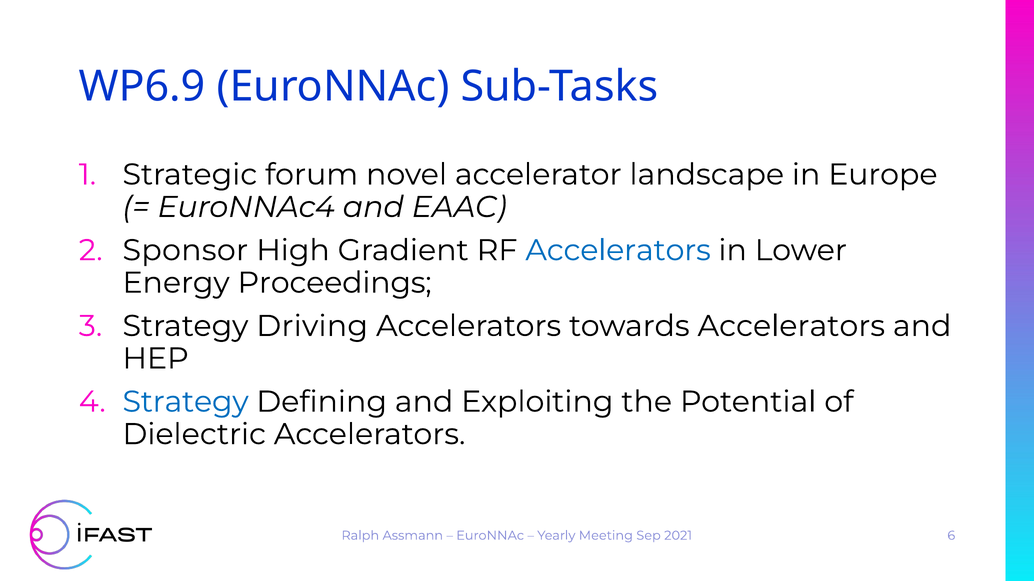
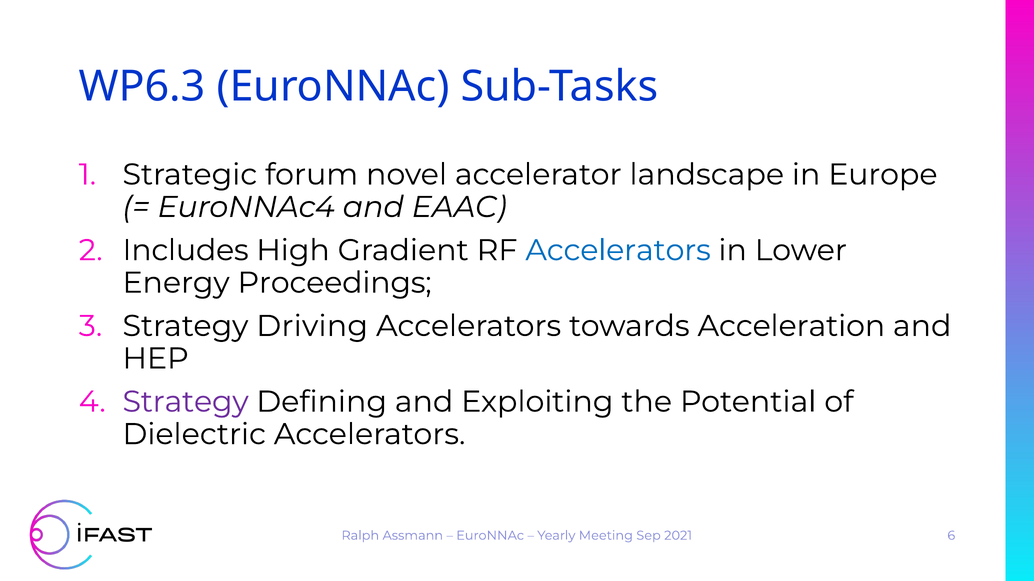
WP6.9: WP6.9 -> WP6.3
Sponsor: Sponsor -> Includes
towards Accelerators: Accelerators -> Acceleration
Strategy at (186, 402) colour: blue -> purple
